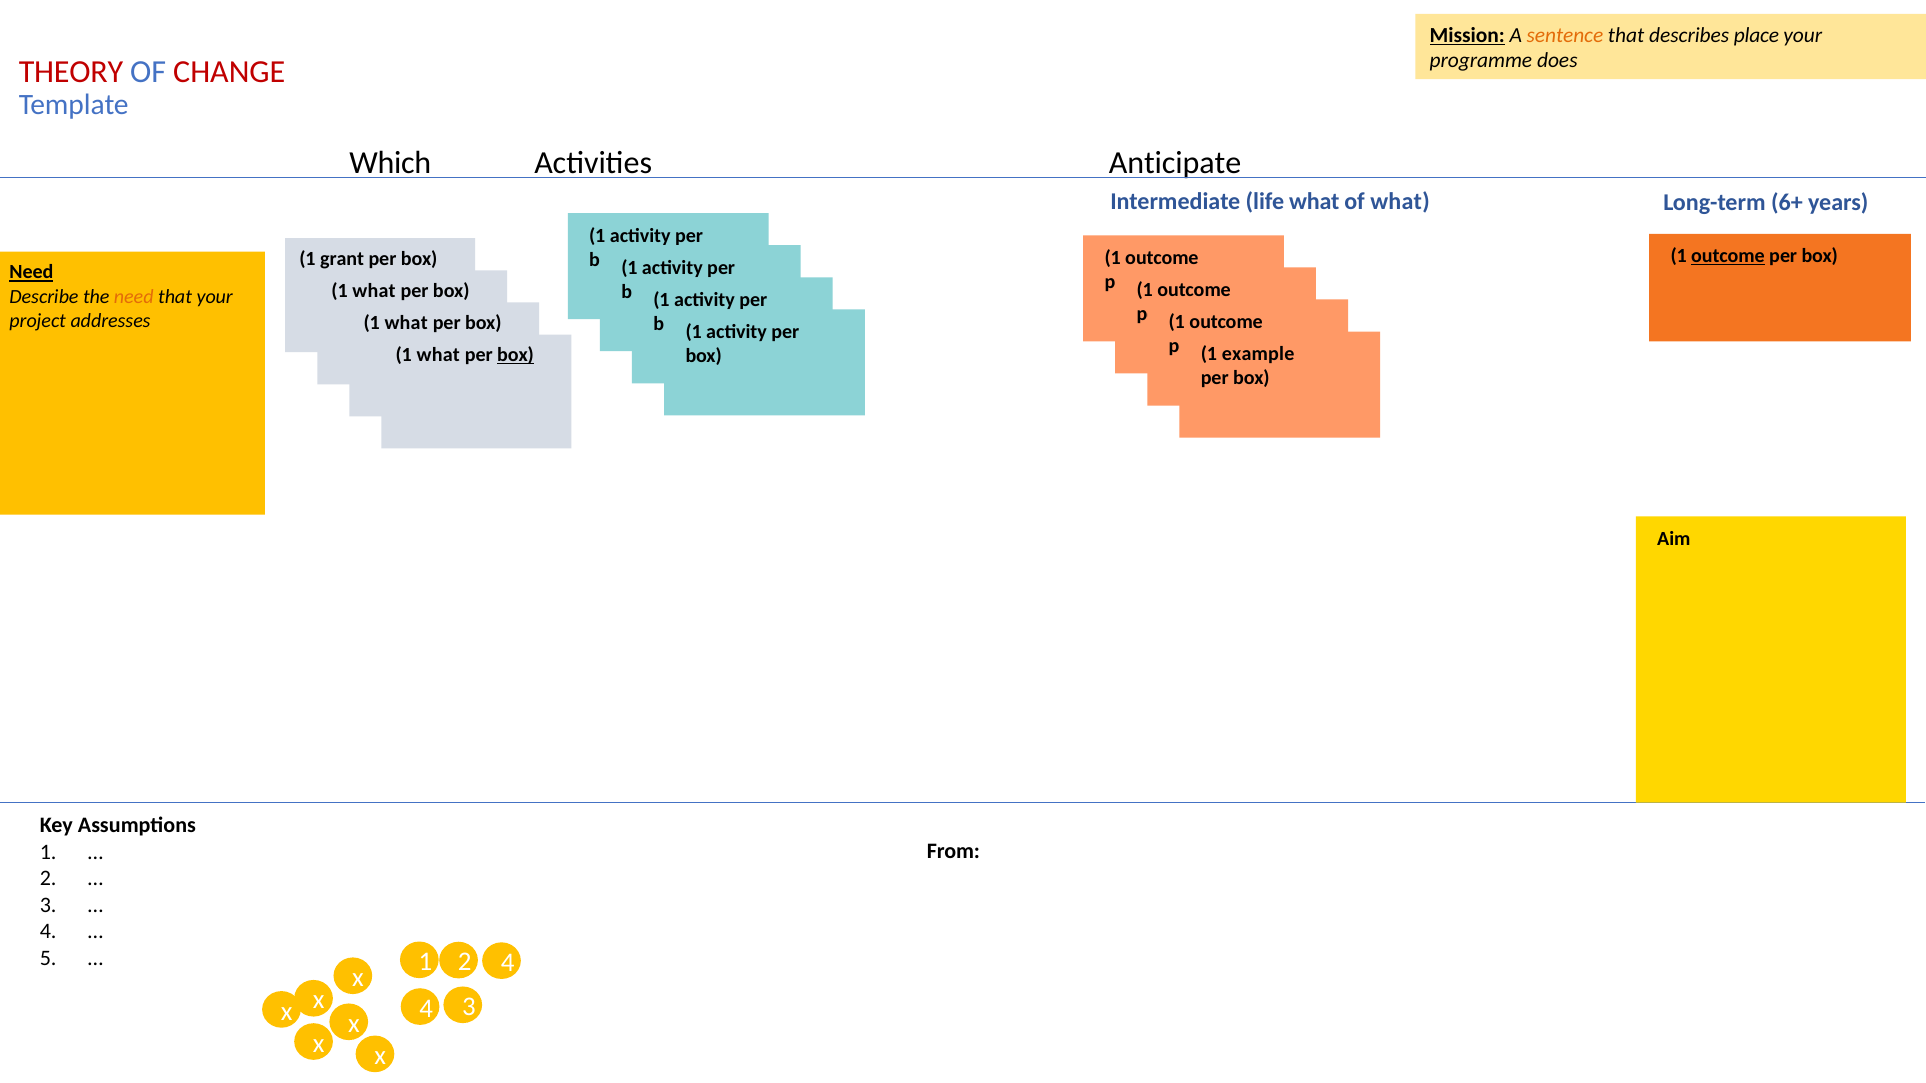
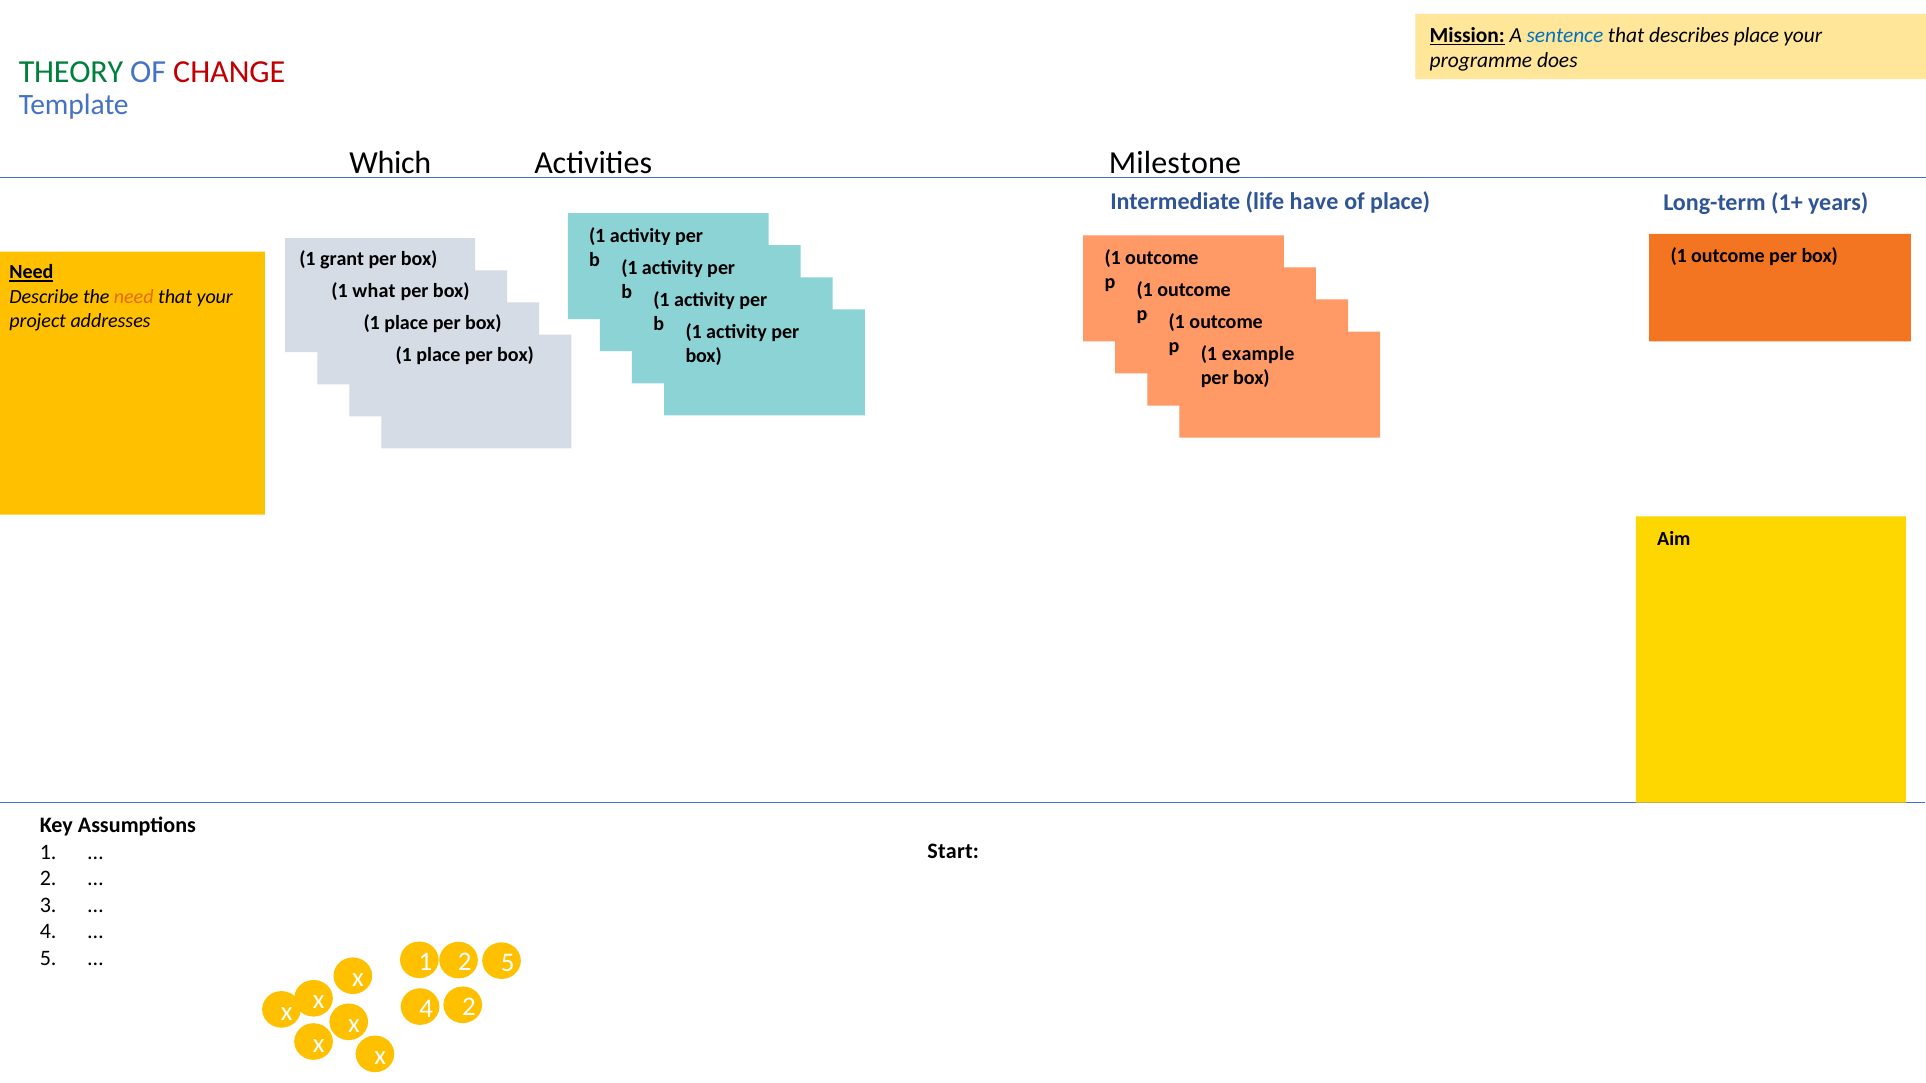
sentence colour: orange -> blue
THEORY colour: red -> green
Anticipate: Anticipate -> Milestone
life what: what -> have
of what: what -> place
6+: 6+ -> 1+
outcome at (1728, 256) underline: present -> none
what at (406, 323): what -> place
what at (438, 355): what -> place
box at (516, 355) underline: present -> none
From: From -> Start
2 4: 4 -> 5
4 3: 3 -> 2
